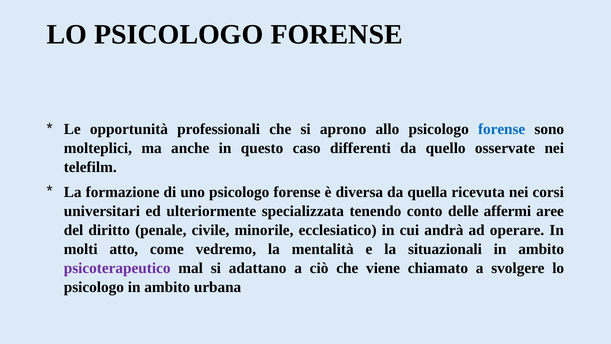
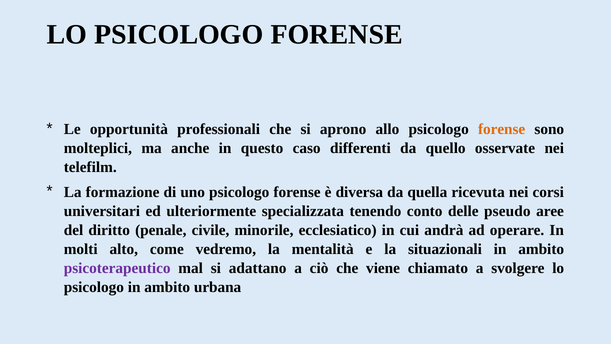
forense at (502, 129) colour: blue -> orange
affermi: affermi -> pseudo
atto: atto -> alto
